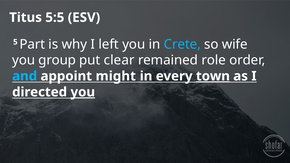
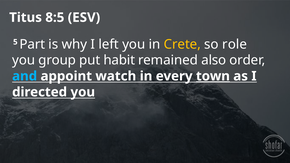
5:5: 5:5 -> 8:5
Crete colour: light blue -> yellow
wife: wife -> role
clear: clear -> habit
role: role -> also
might: might -> watch
you at (83, 92) underline: present -> none
